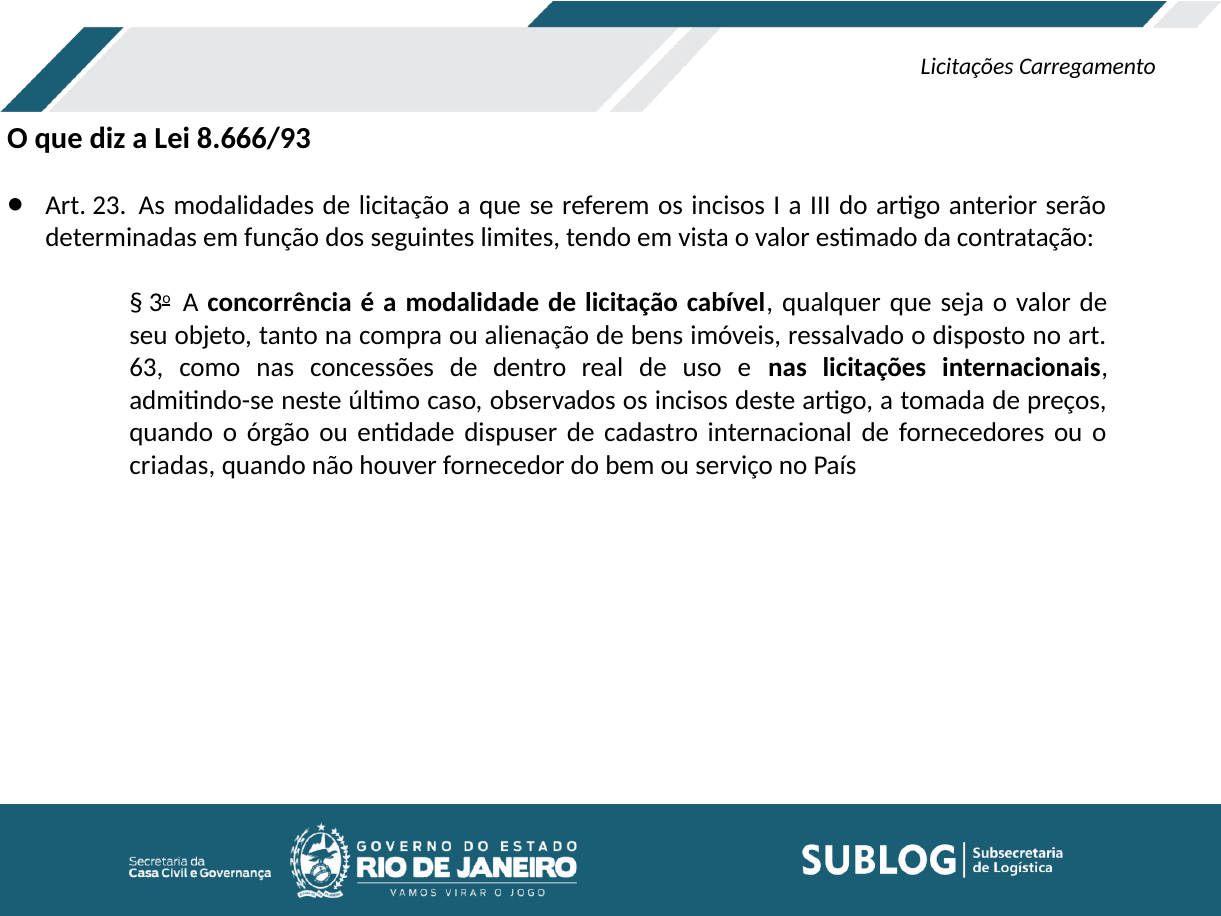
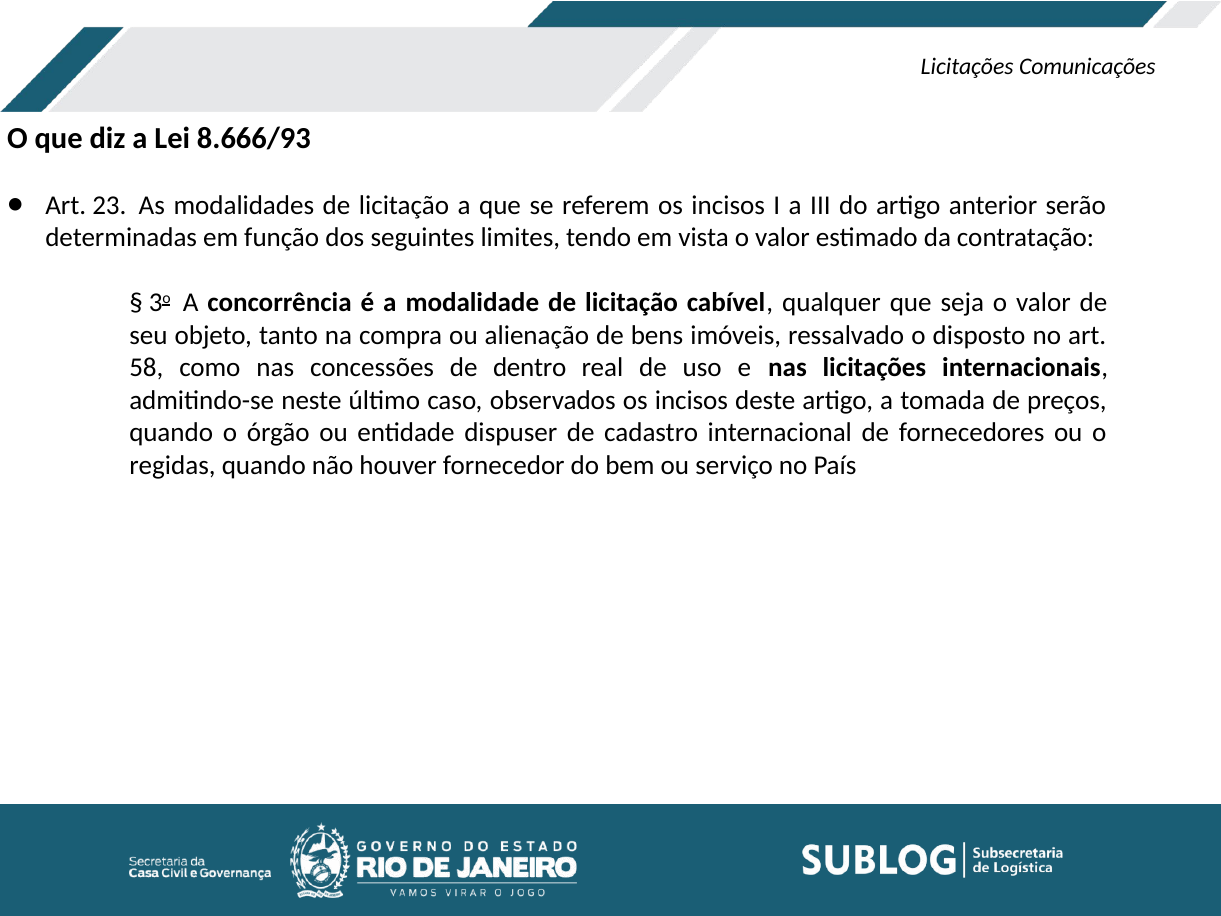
Carregamento: Carregamento -> Comunicações
63: 63 -> 58
criadas: criadas -> regidas
